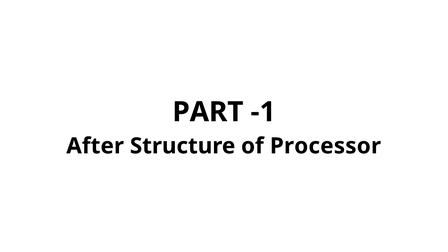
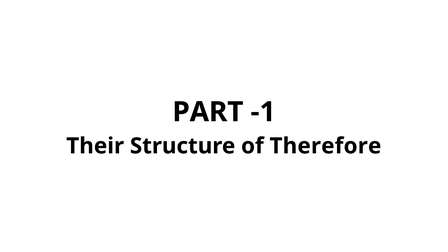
After: After -> Their
Processor: Processor -> Therefore
